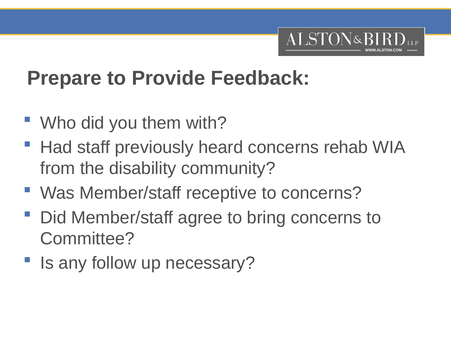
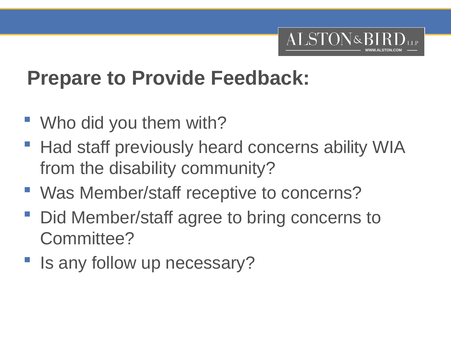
rehab: rehab -> ability
